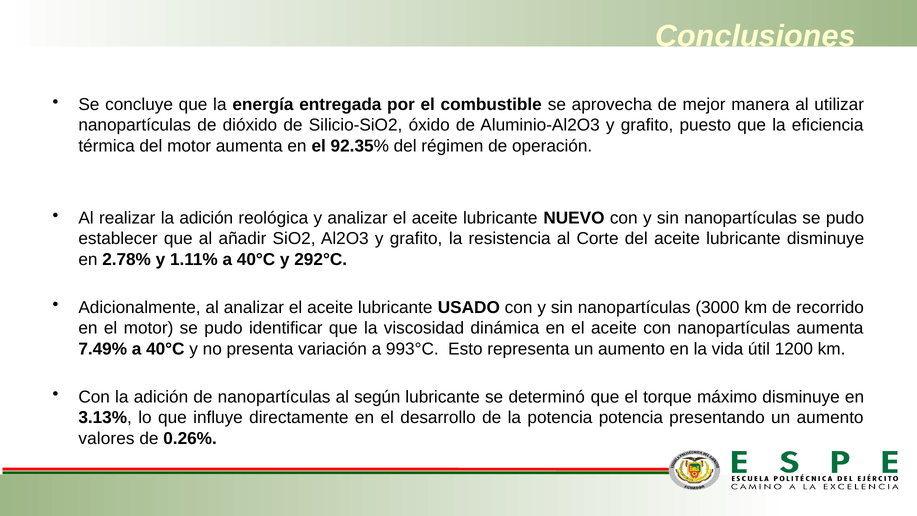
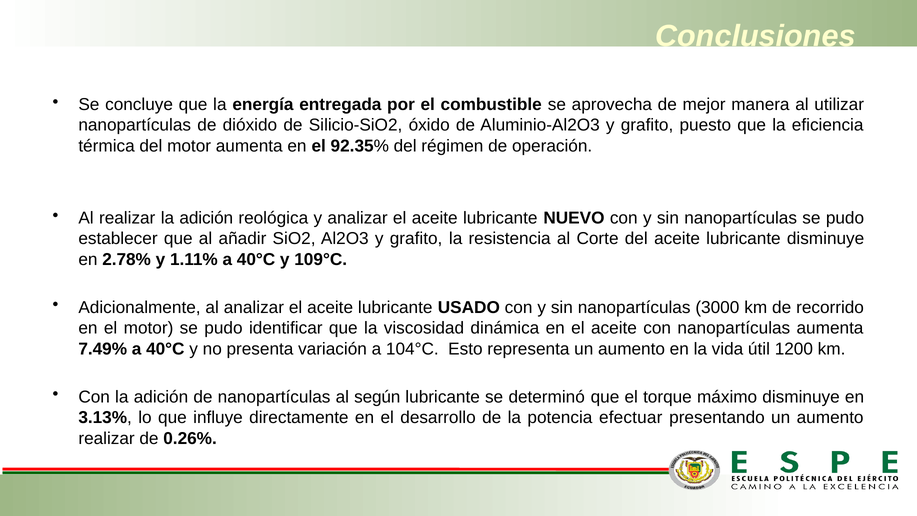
292°C: 292°C -> 109°C
993°C: 993°C -> 104°C
potencia potencia: potencia -> efectuar
valores at (106, 438): valores -> realizar
